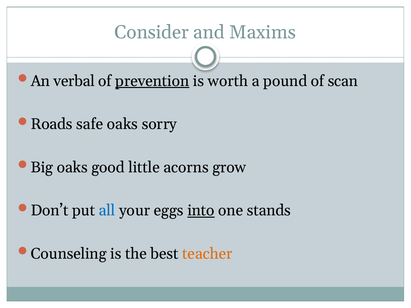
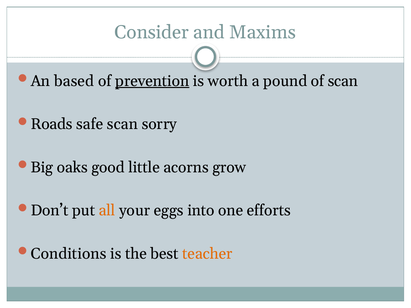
verbal: verbal -> based
safe oaks: oaks -> scan
all colour: blue -> orange
into underline: present -> none
stands: stands -> efforts
Counseling: Counseling -> Conditions
